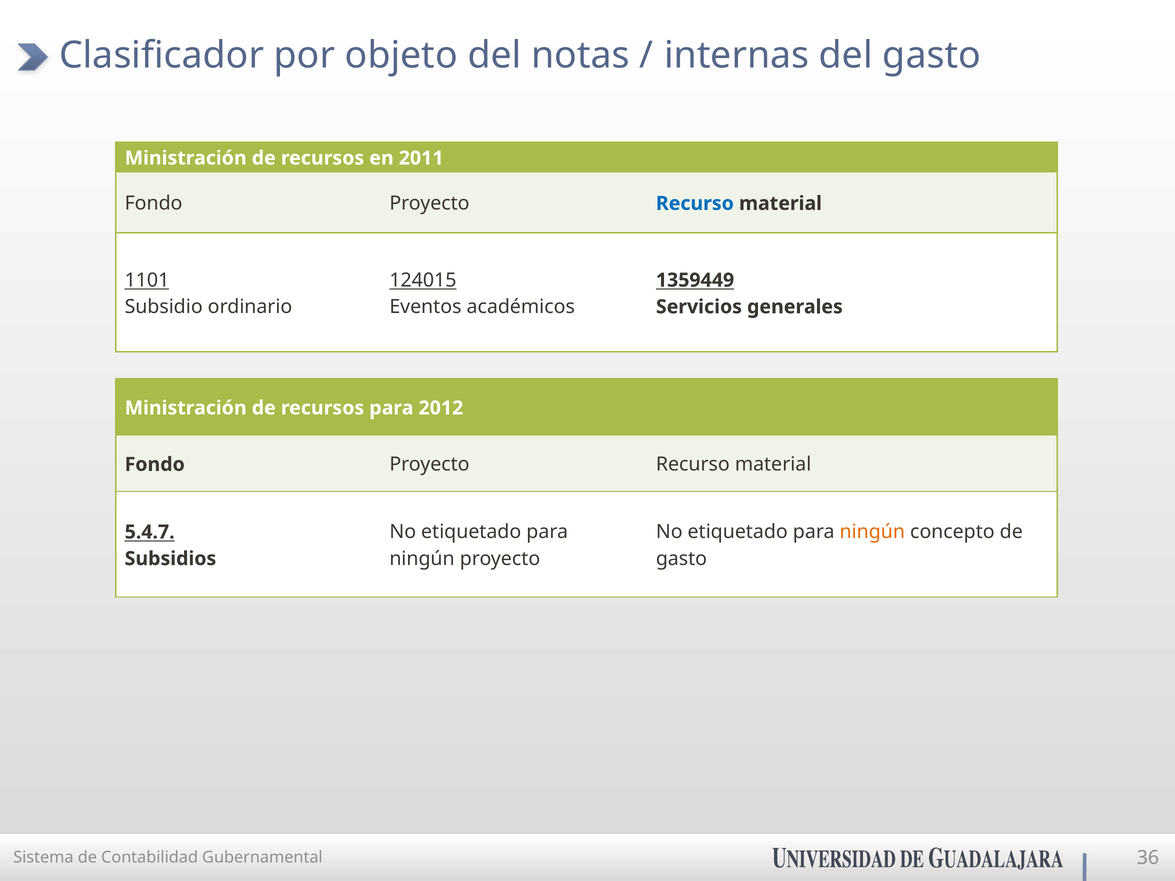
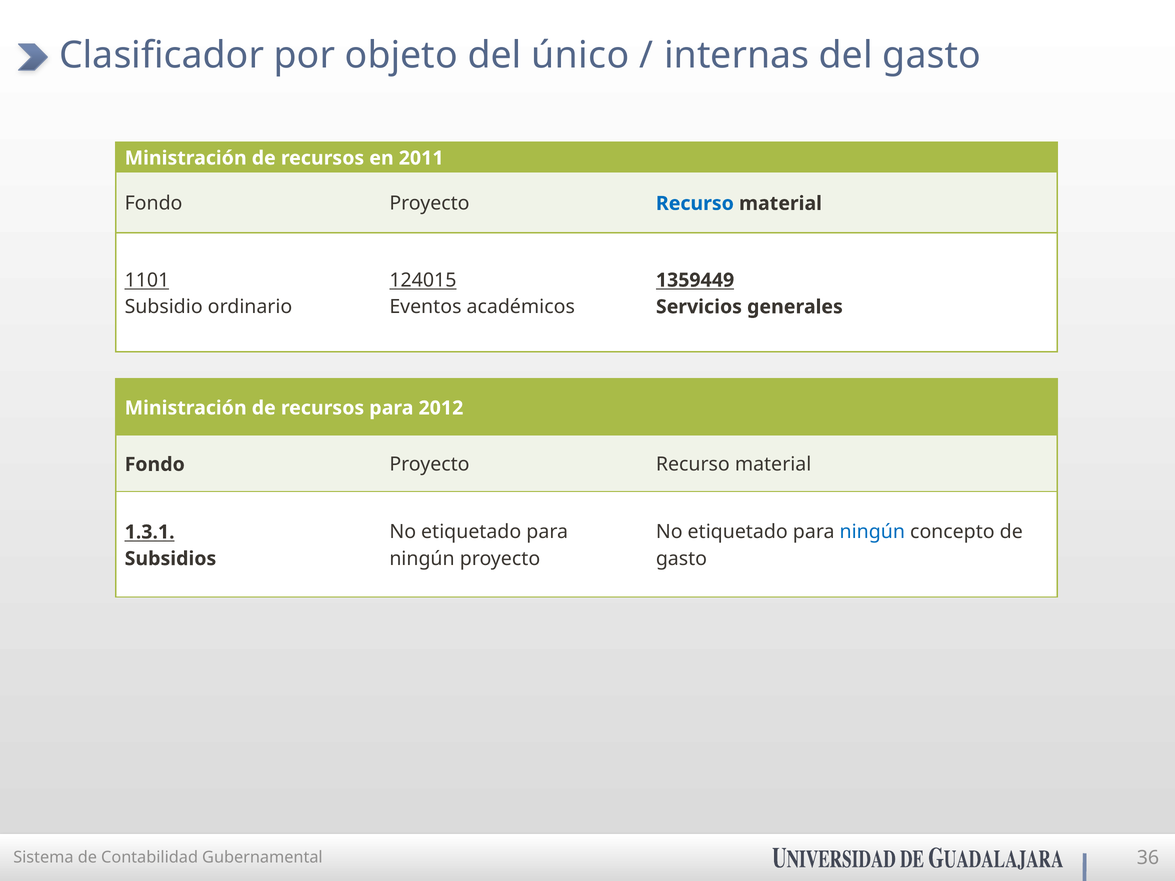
notas: notas -> único
ningún at (872, 532) colour: orange -> blue
5.4.7: 5.4.7 -> 1.3.1
